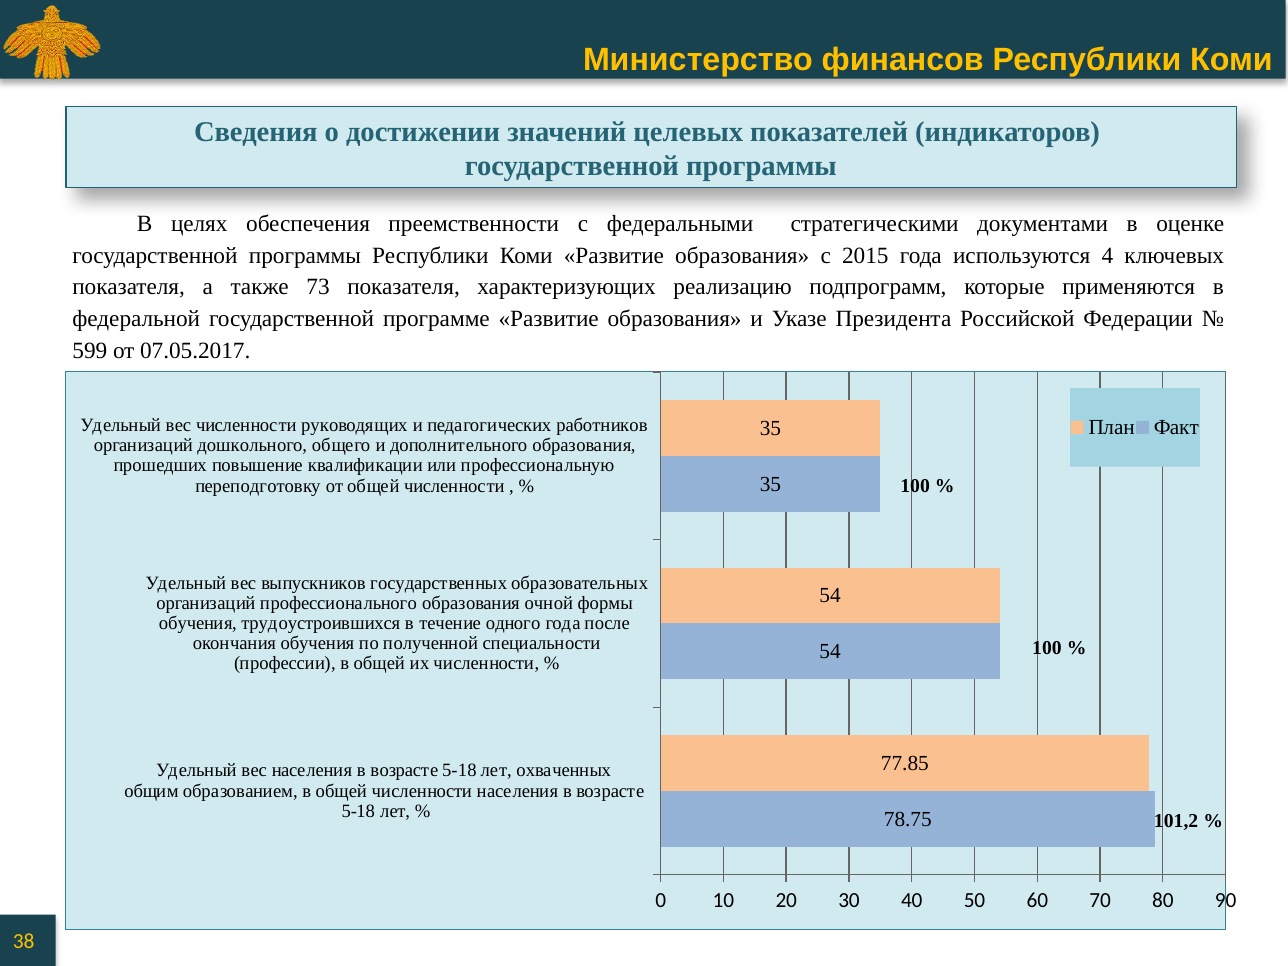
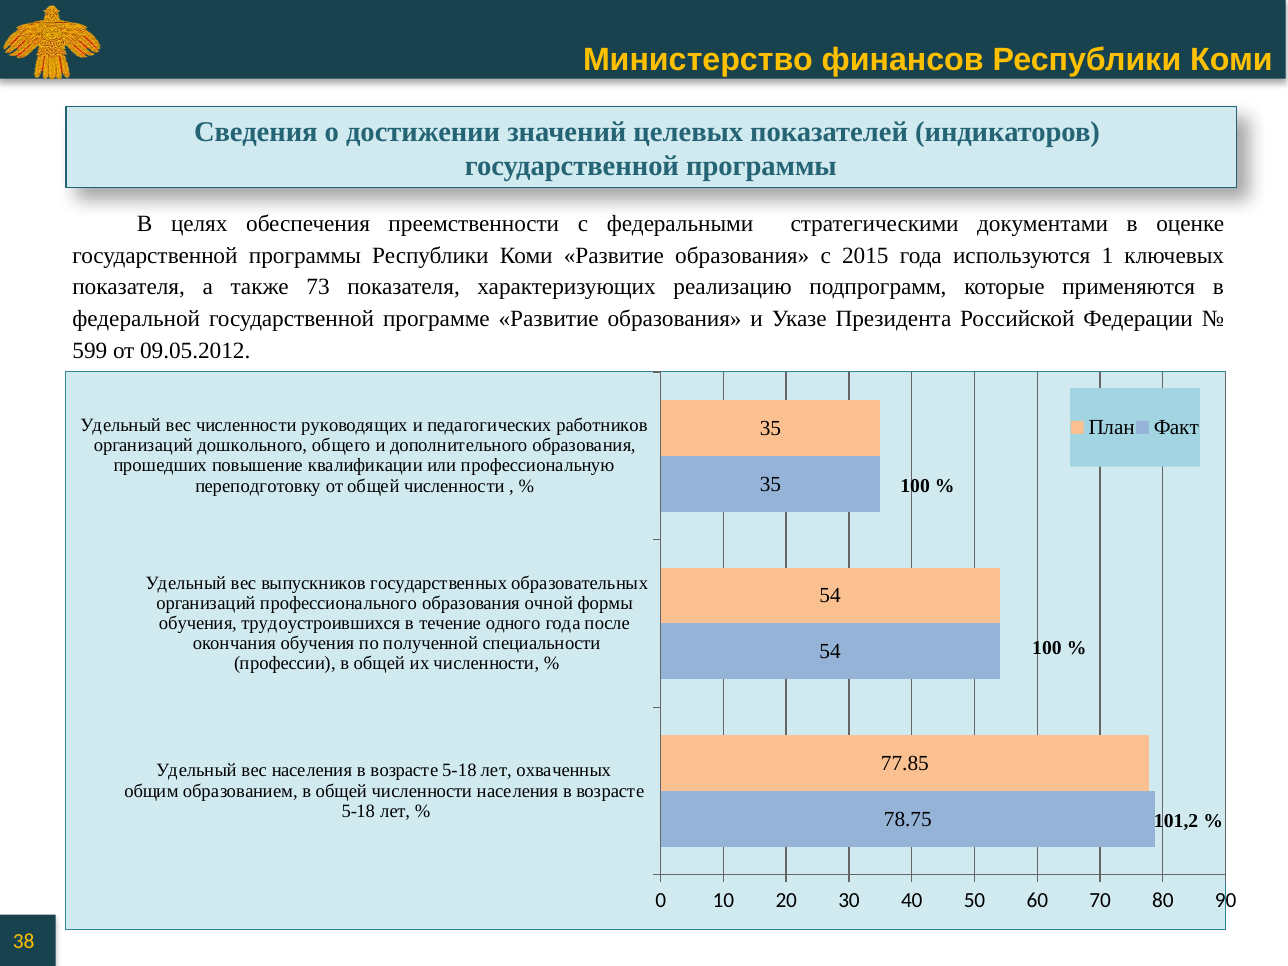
4: 4 -> 1
07.05.2017: 07.05.2017 -> 09.05.2012
